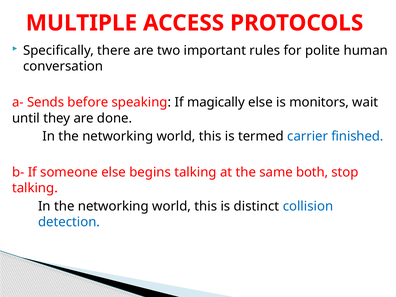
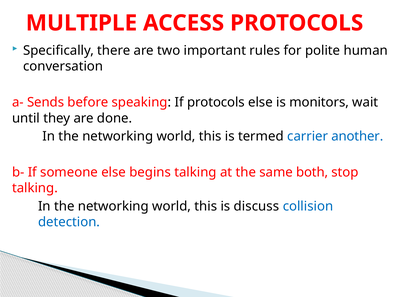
If magically: magically -> protocols
finished: finished -> another
distinct: distinct -> discuss
